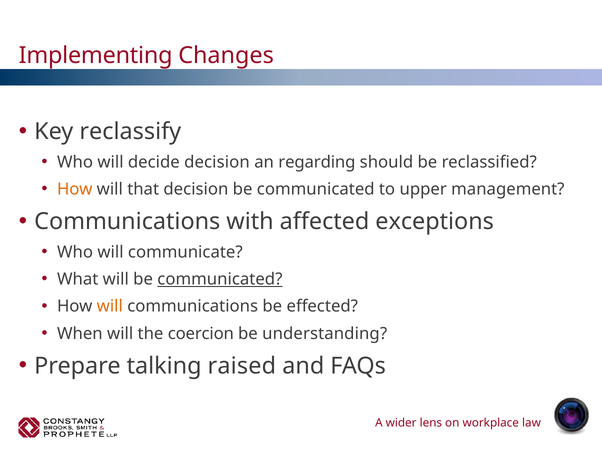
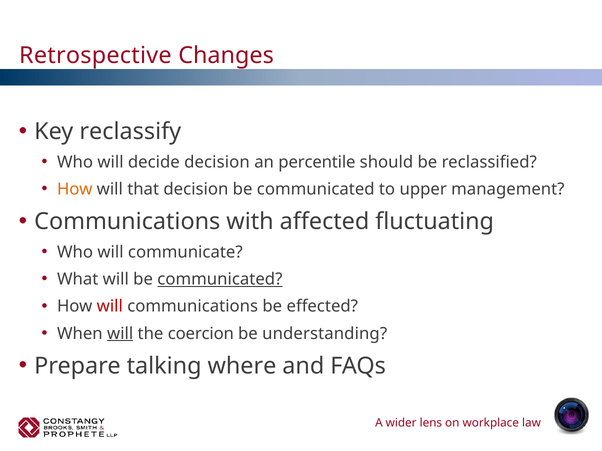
Implementing: Implementing -> Retrospective
regarding: regarding -> percentile
exceptions: exceptions -> fluctuating
will at (110, 307) colour: orange -> red
will at (120, 334) underline: none -> present
raised: raised -> where
